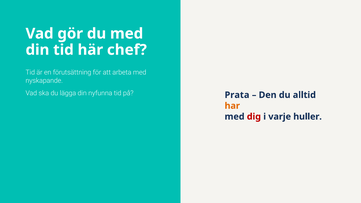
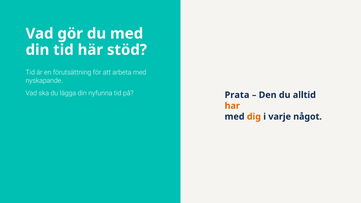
chef: chef -> stöd
dig colour: red -> orange
huller: huller -> något
